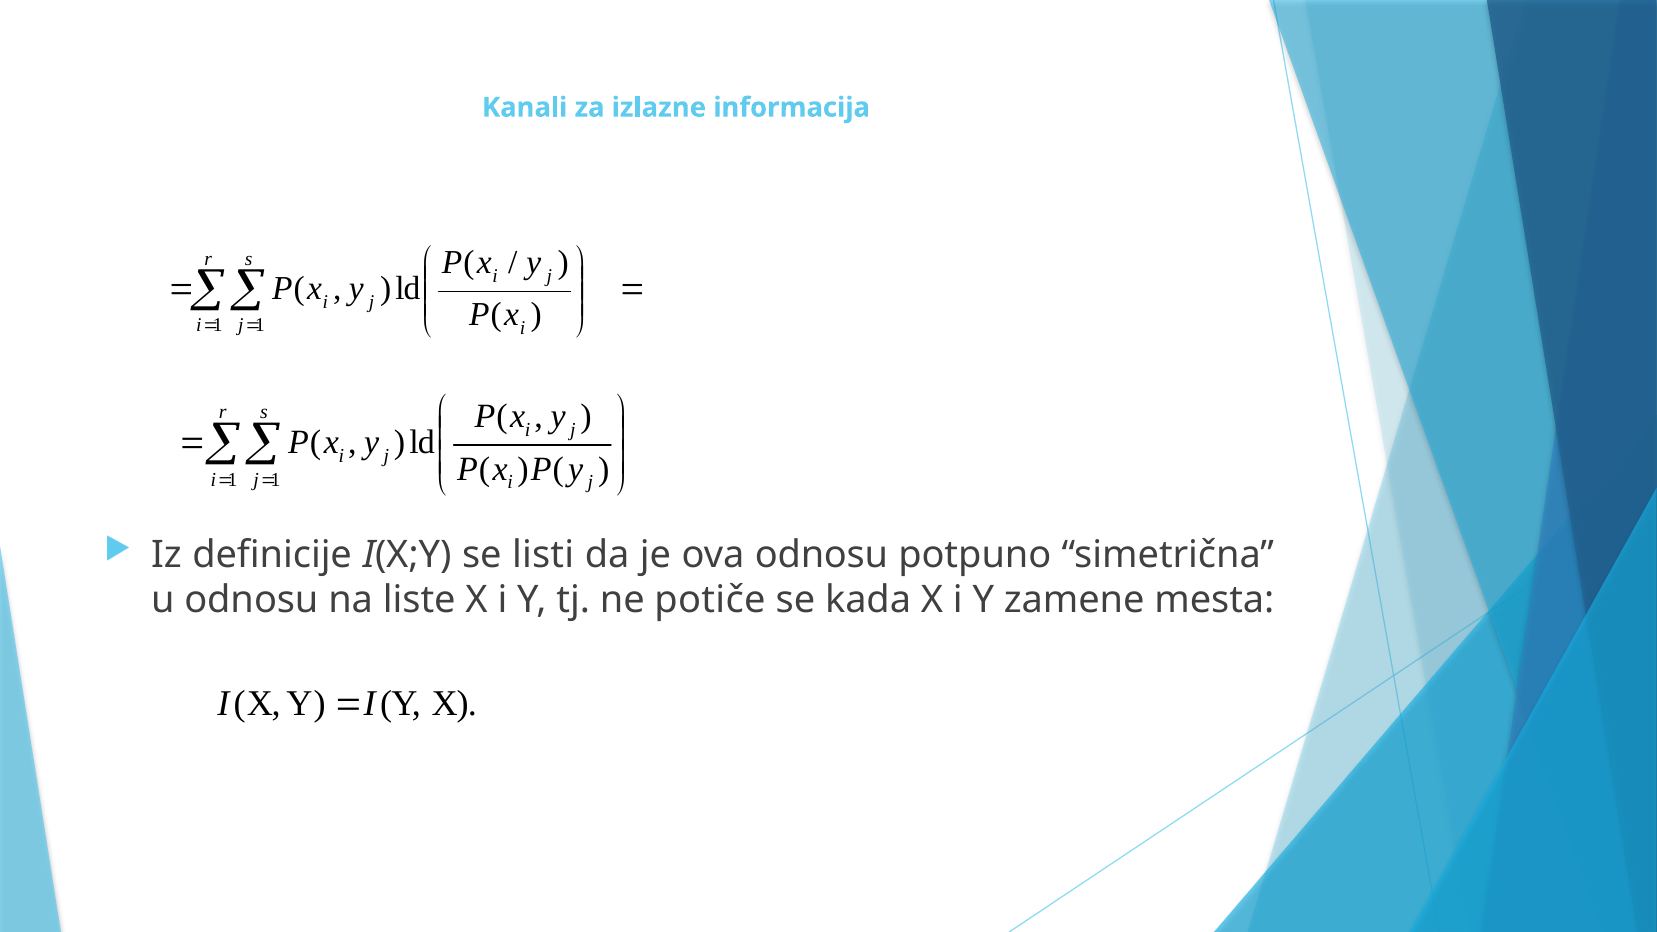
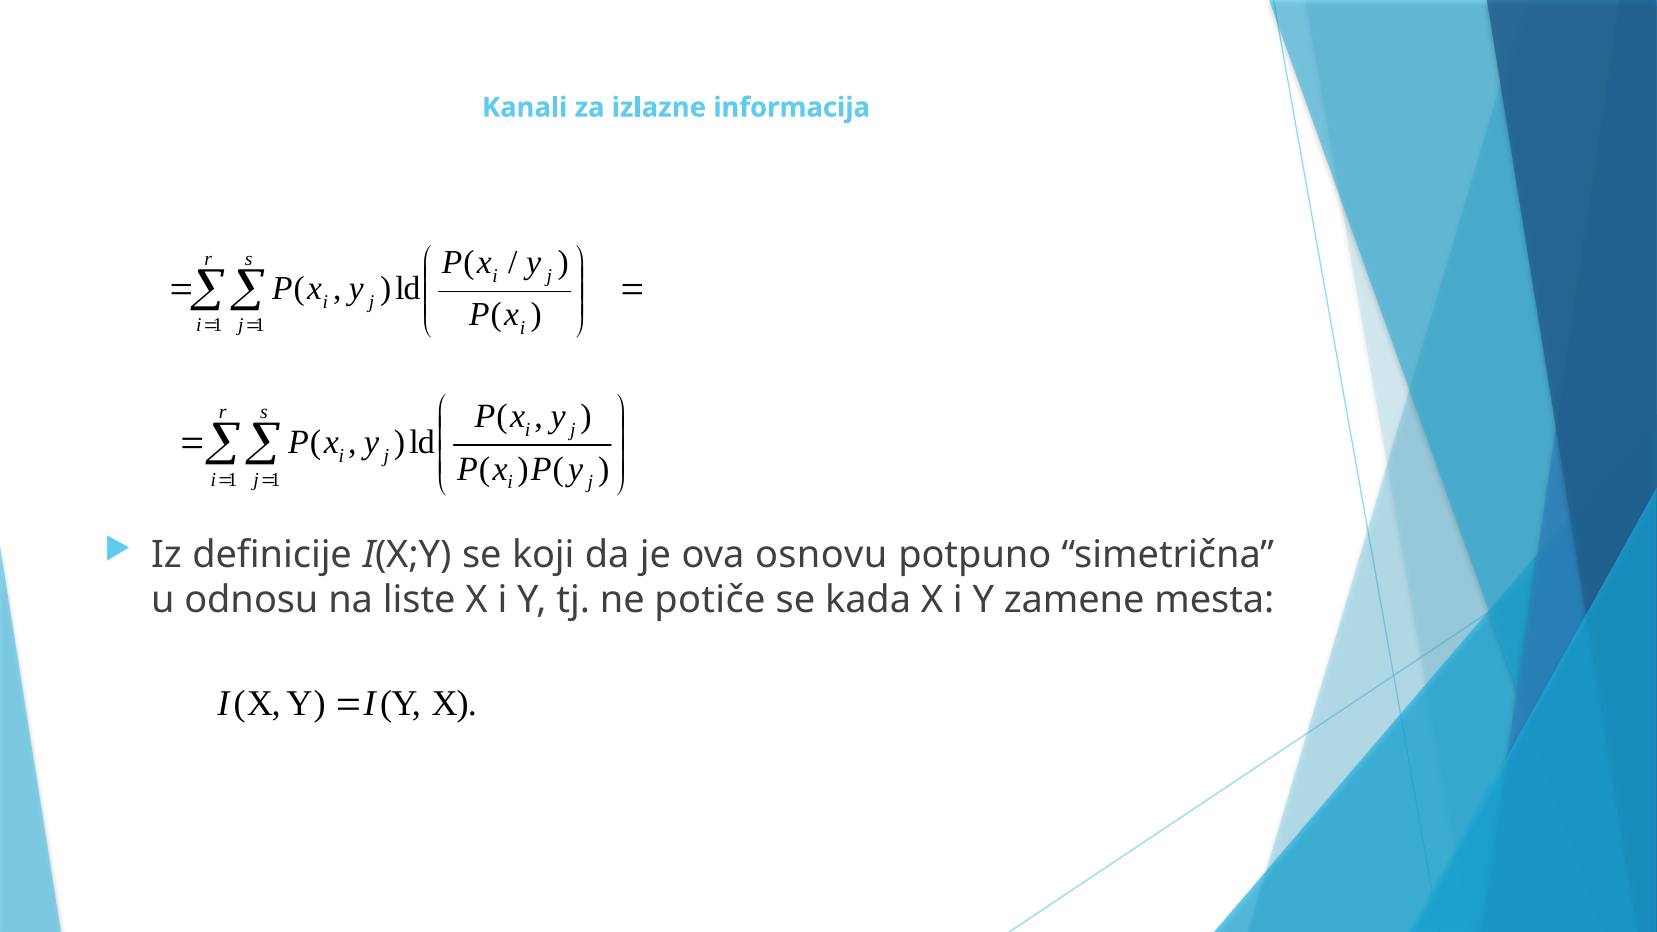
listi: listi -> koji
ova odnosu: odnosu -> osnovu
